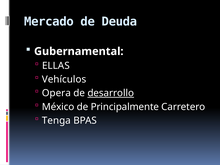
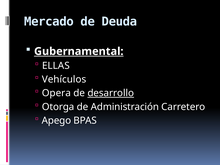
Gubernamental underline: none -> present
México: México -> Otorga
Principalmente: Principalmente -> Administración
Tenga: Tenga -> Apego
